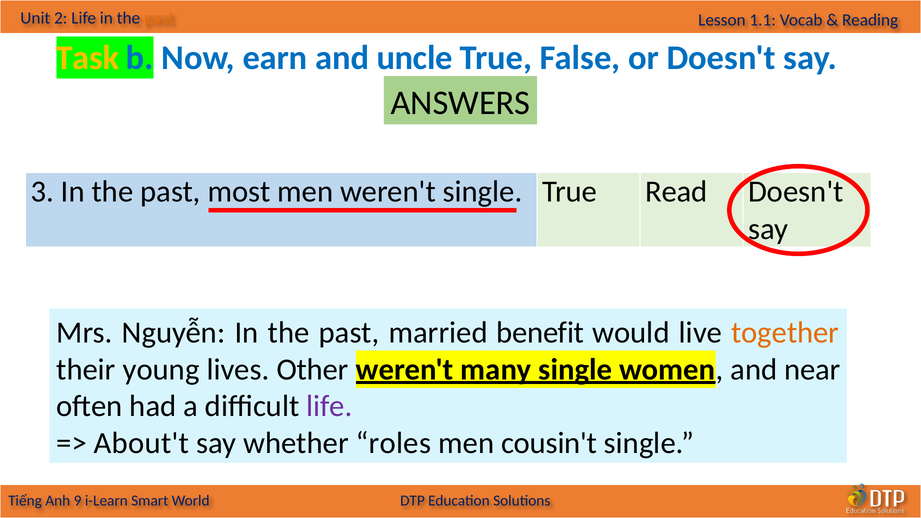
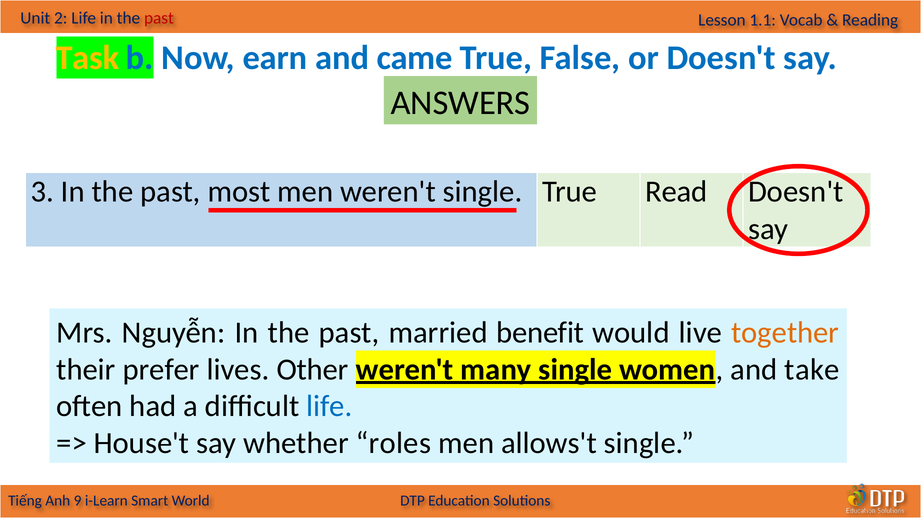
past at (159, 18) colour: orange -> red
uncle: uncle -> came
young: young -> prefer
near: near -> take
life at (329, 406) colour: purple -> blue
About't: About't -> House't
cousin't: cousin't -> allows't
